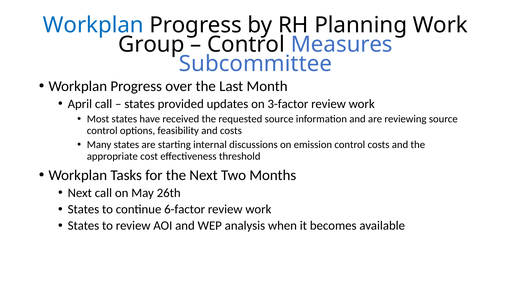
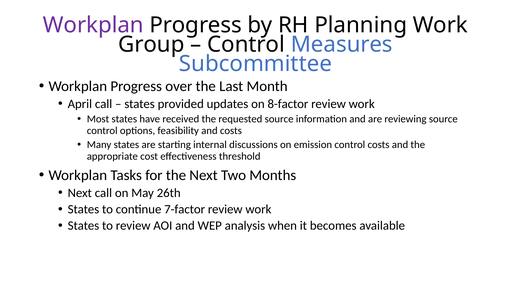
Workplan at (93, 25) colour: blue -> purple
3-factor: 3-factor -> 8-factor
6-factor: 6-factor -> 7-factor
